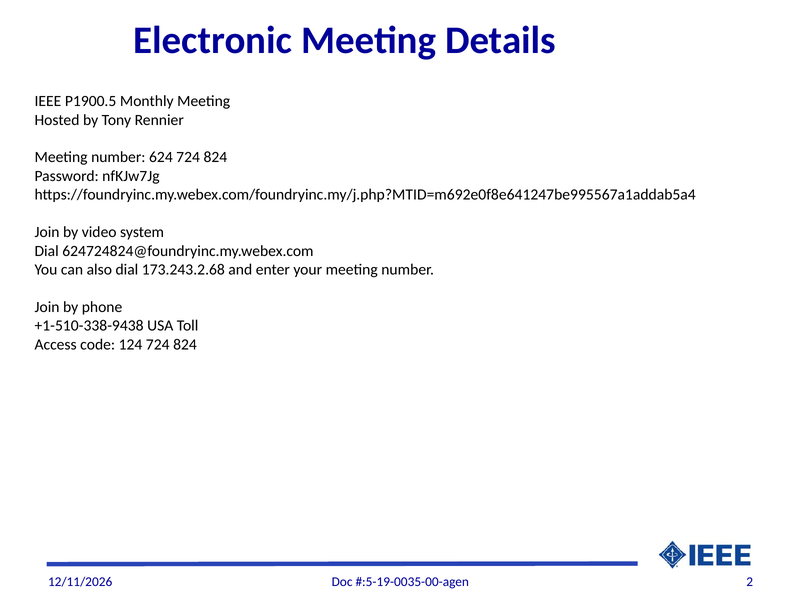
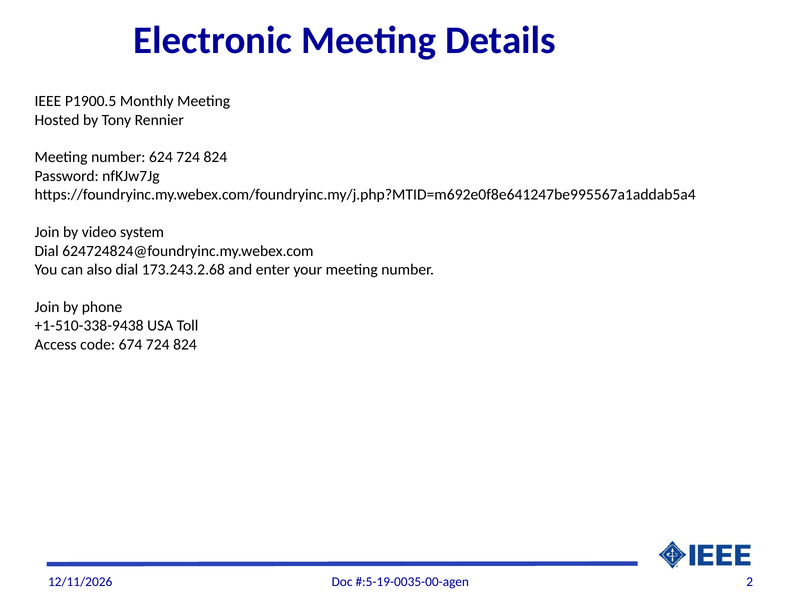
124: 124 -> 674
